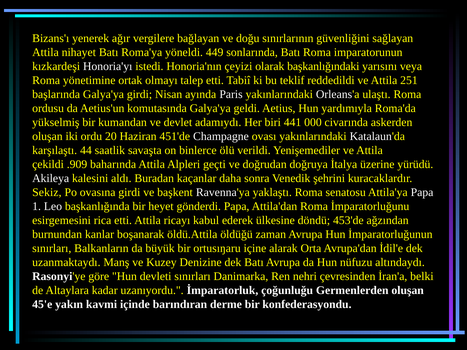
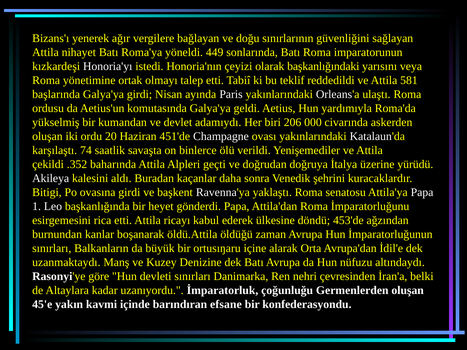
251: 251 -> 581
441: 441 -> 206
44: 44 -> 74
.909: .909 -> .352
Sekiz: Sekiz -> Bitigi
derme: derme -> efsane
